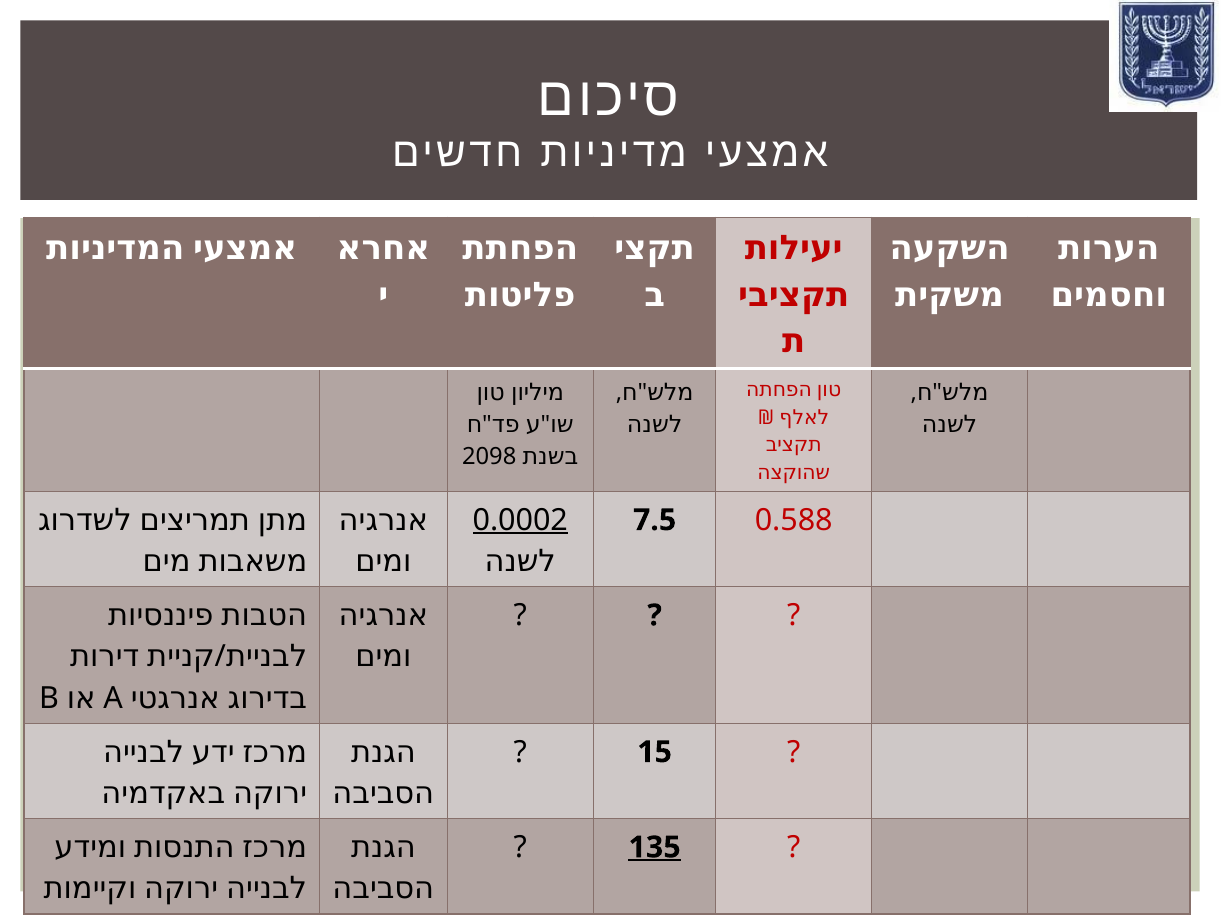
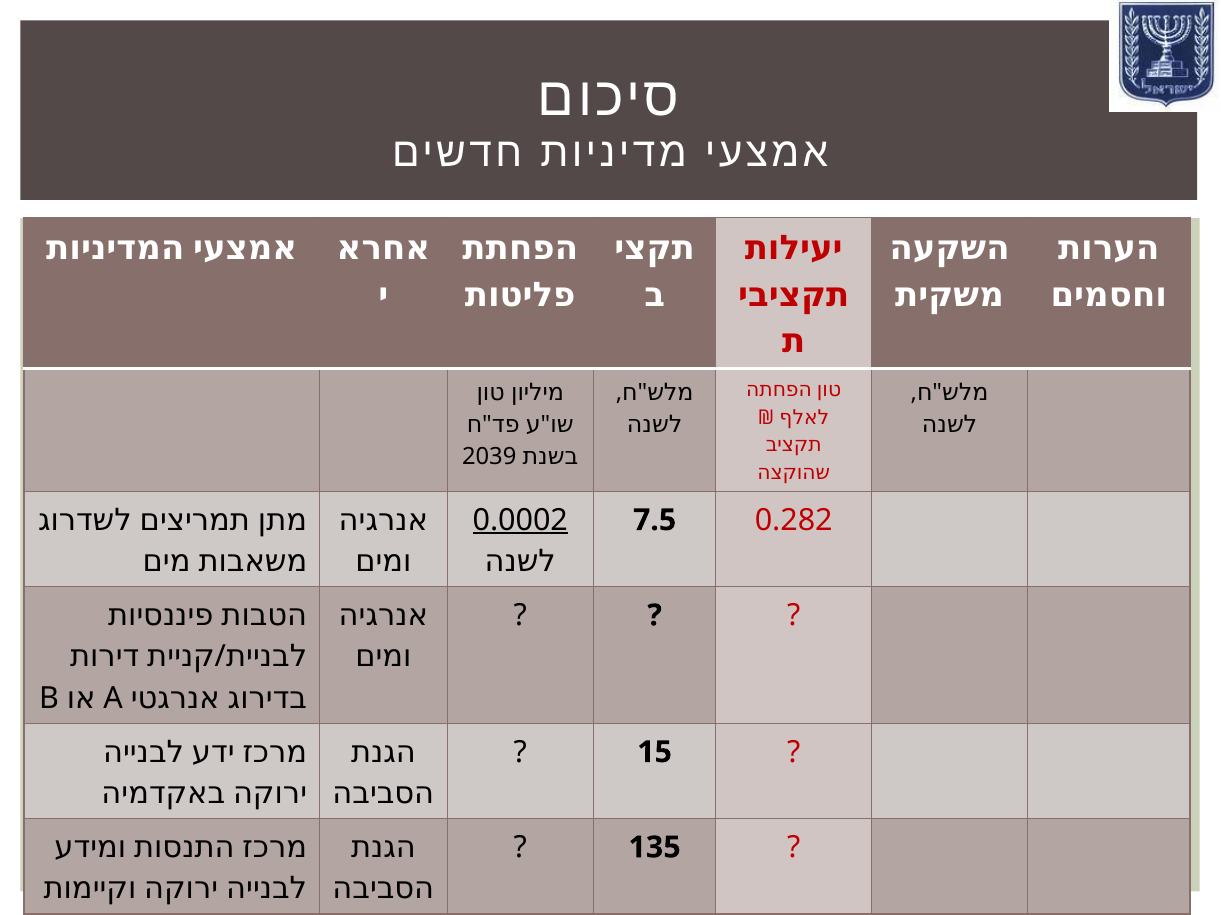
2098: 2098 -> 2039
0.588: 0.588 -> 0.282
135 underline: present -> none
